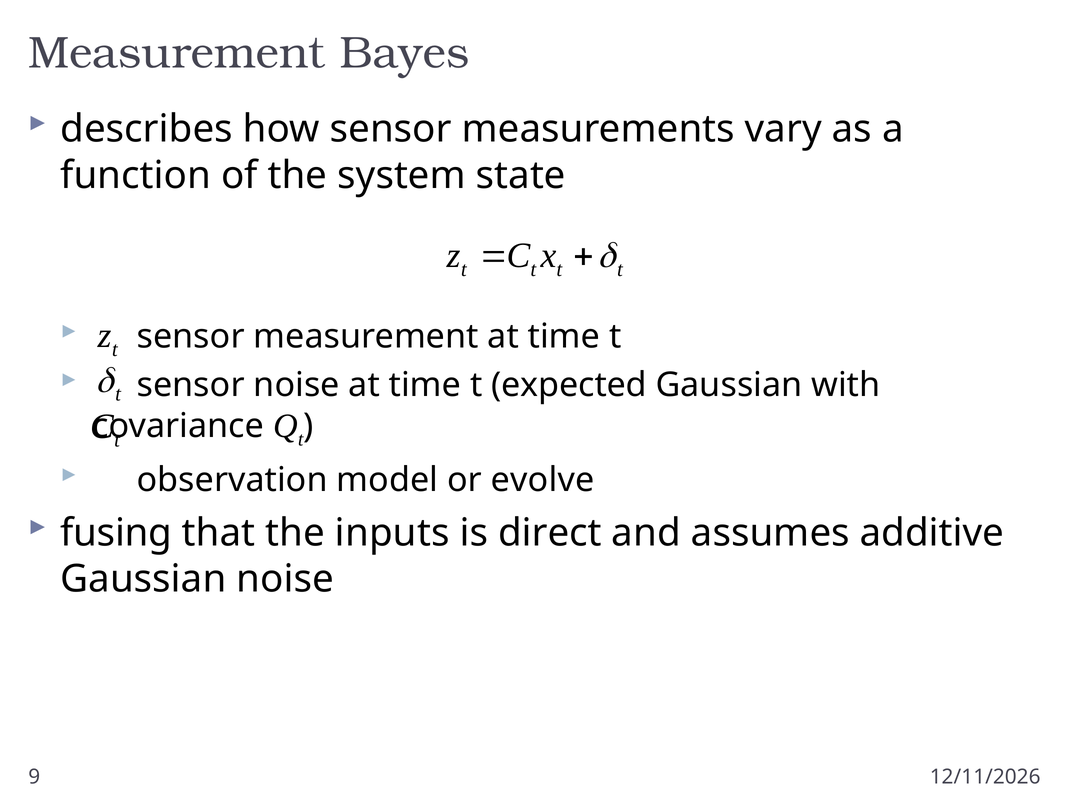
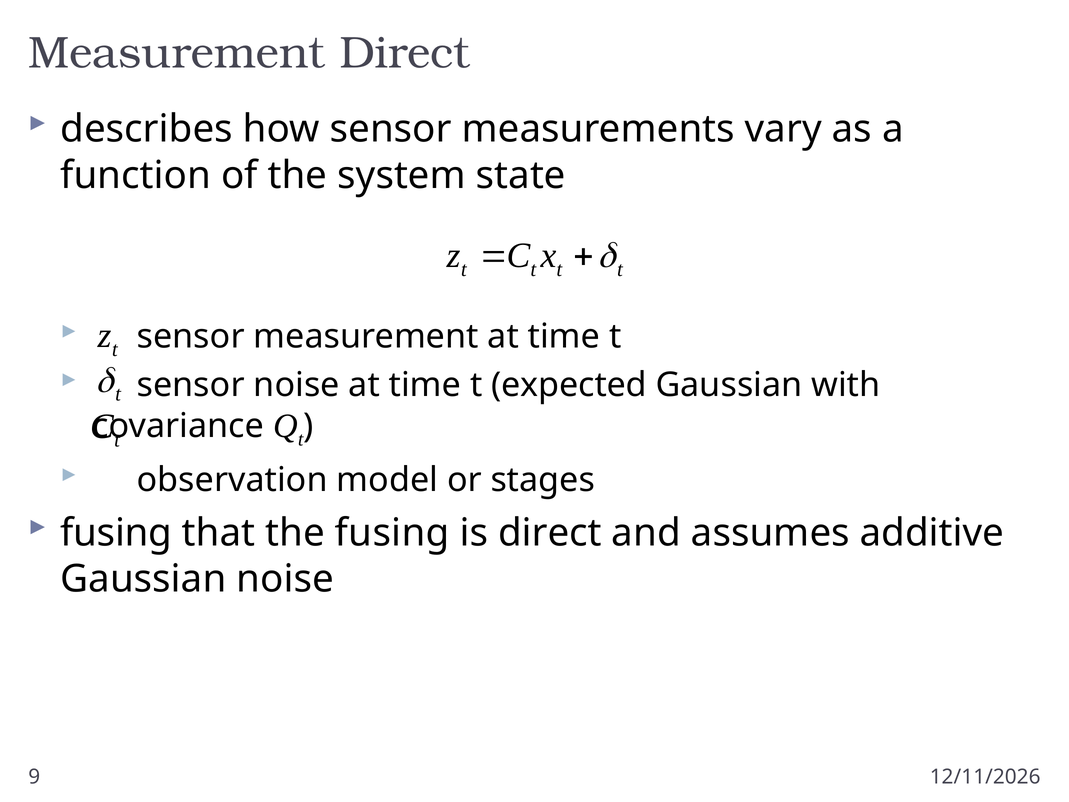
Measurement Bayes: Bayes -> Direct
evolve: evolve -> stages
the inputs: inputs -> fusing
